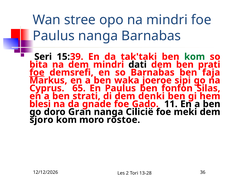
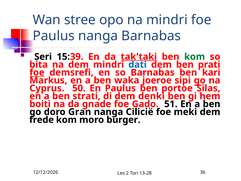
tak'taki underline: none -> present
dati colour: black -> blue
faja: faja -> kari
65: 65 -> 50
fonfon: fonfon -> portoe
blesi: blesi -> boiti
11: 11 -> 51
sjoro: sjoro -> frede
rostoe: rostoe -> burger
